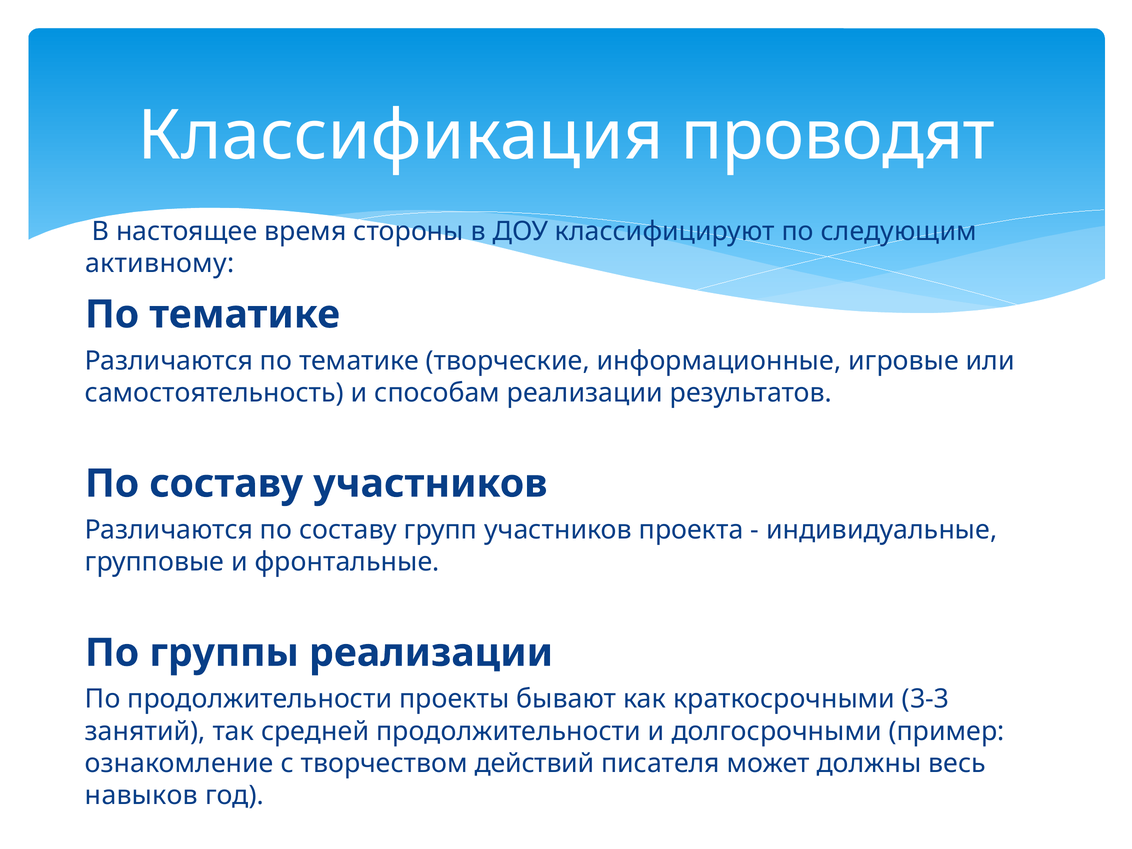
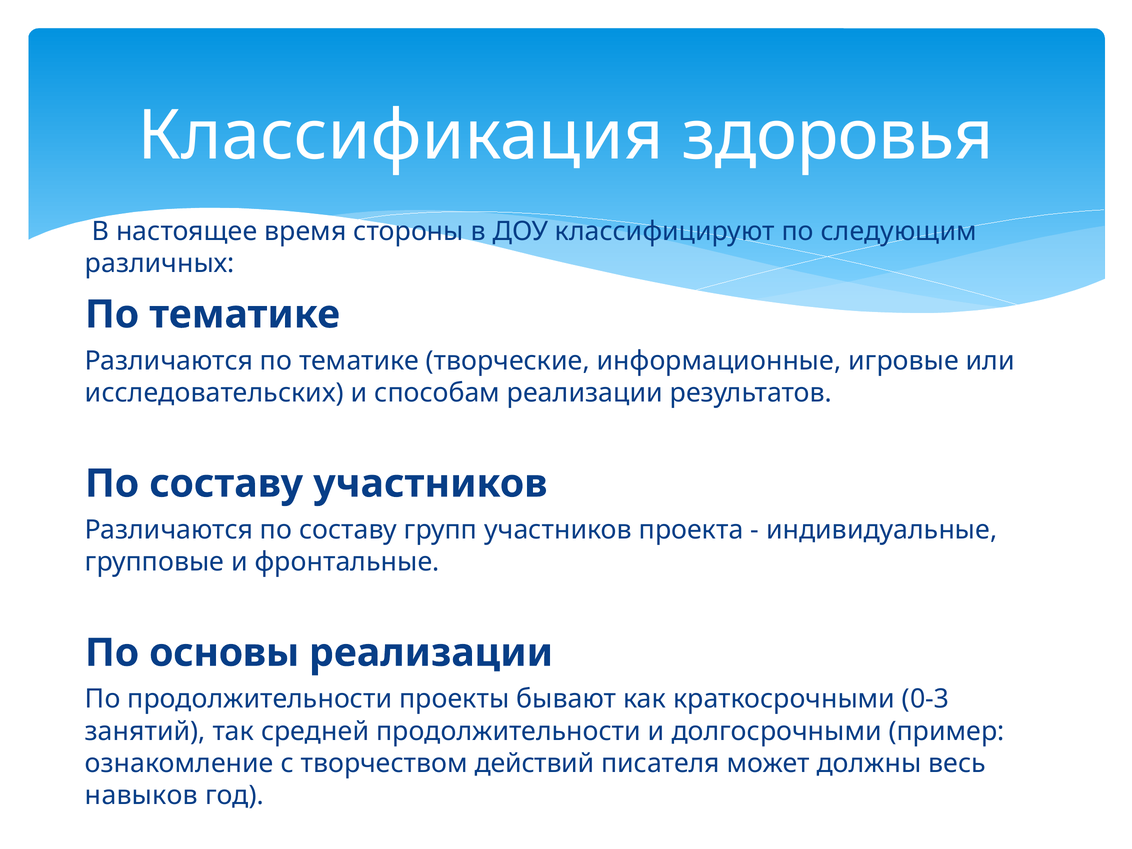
проводят: проводят -> здоровья
активному: активному -> различных
самостоятельность: самостоятельность -> исследовательских
группы: группы -> основы
3-3: 3-3 -> 0-3
